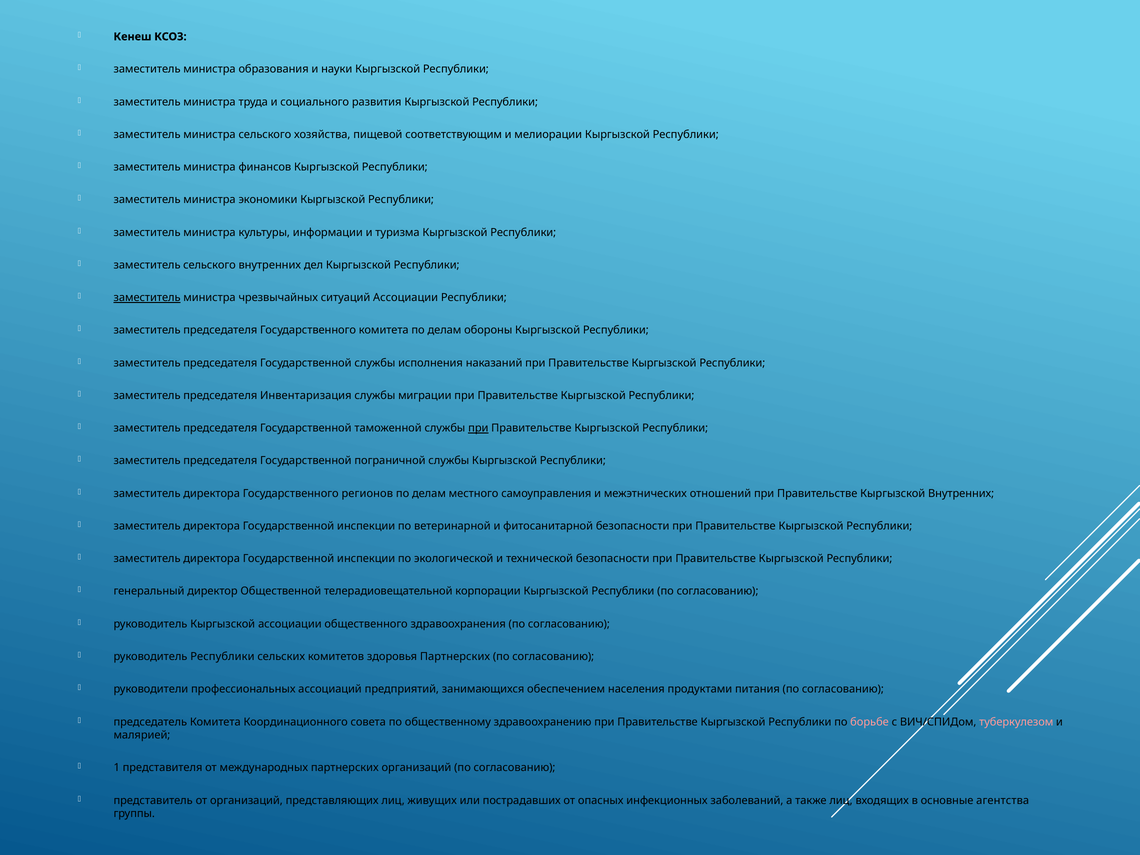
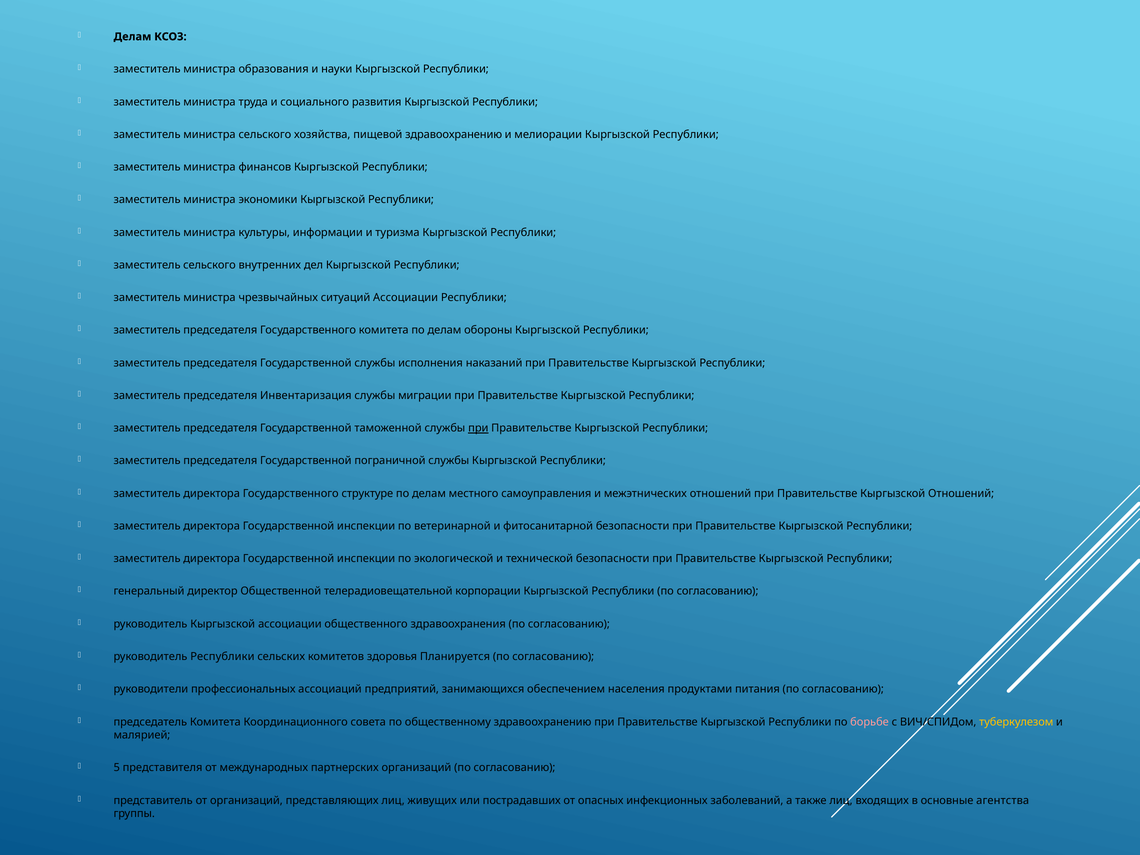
Кенеш at (133, 37): Кенеш -> Делам
пищевой соответствующим: соответствующим -> здравоохранению
заместитель at (147, 298) underline: present -> none
регионов: регионов -> структуре
Кыргызской Внутренних: Внутренних -> Отношений
здоровья Партнерских: Партнерских -> Планируется
туберкулезом colour: pink -> yellow
1: 1 -> 5
